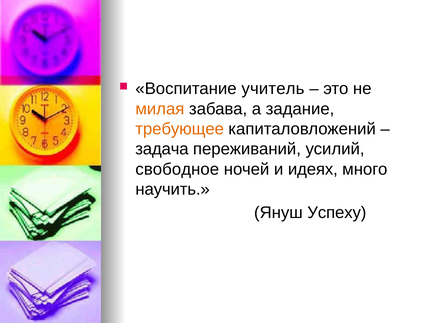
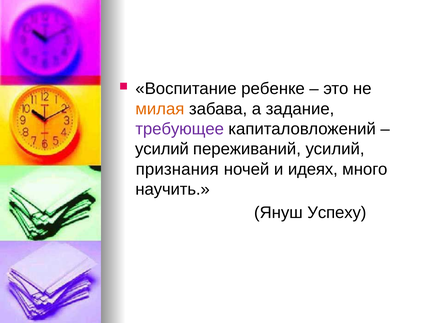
учитель: учитель -> ребенке
требующее colour: orange -> purple
задача at (162, 149): задача -> усилий
свободное: свободное -> признания
